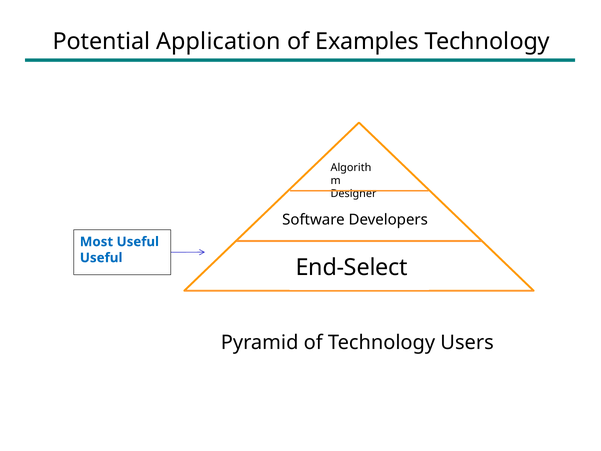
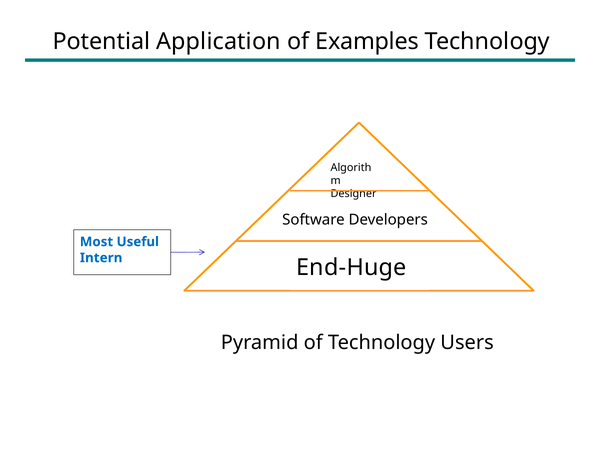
Useful at (101, 258): Useful -> Intern
End-Select: End-Select -> End-Huge
